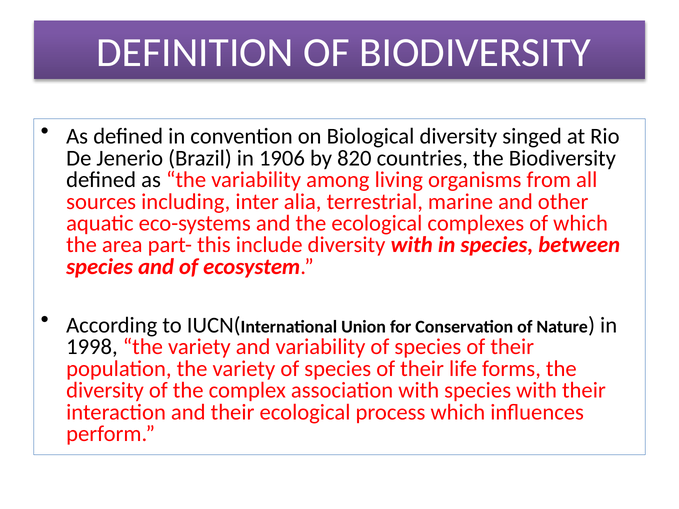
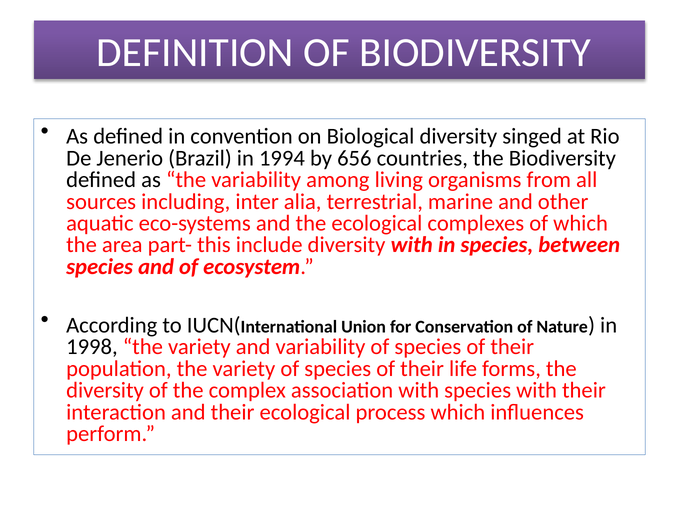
1906: 1906 -> 1994
820: 820 -> 656
